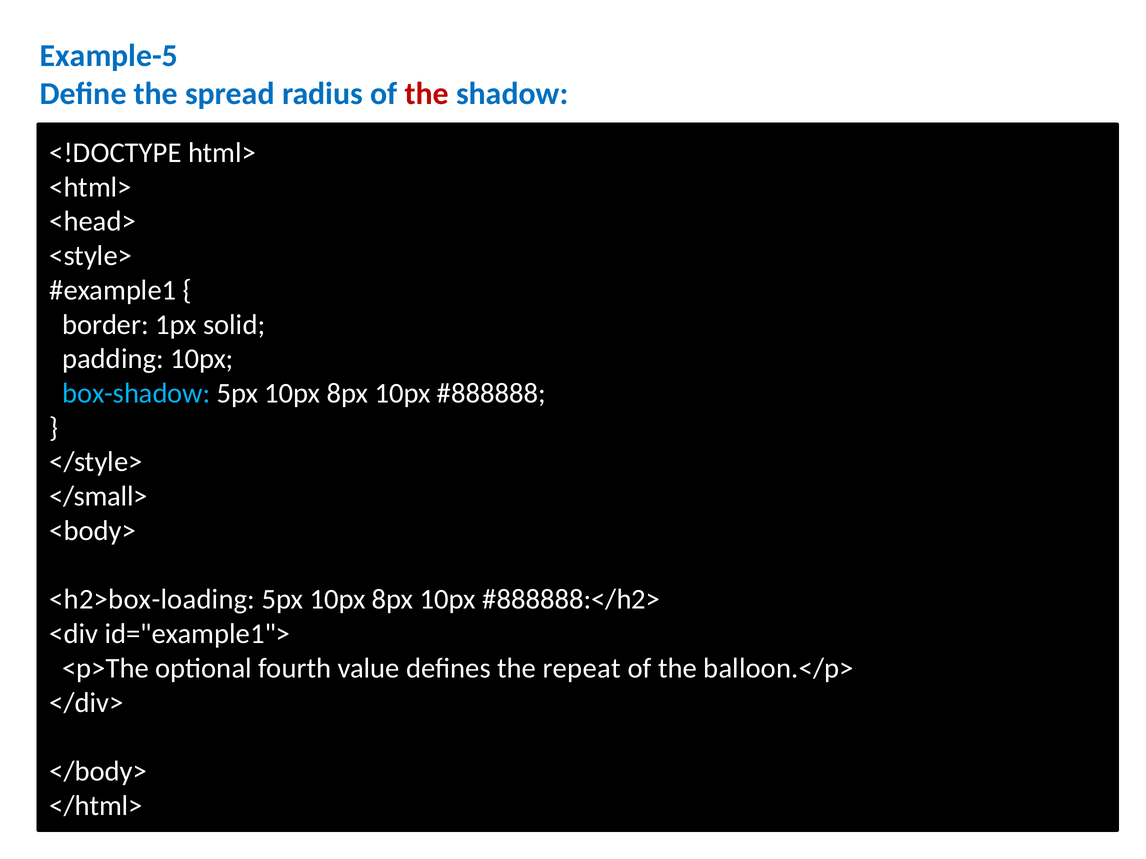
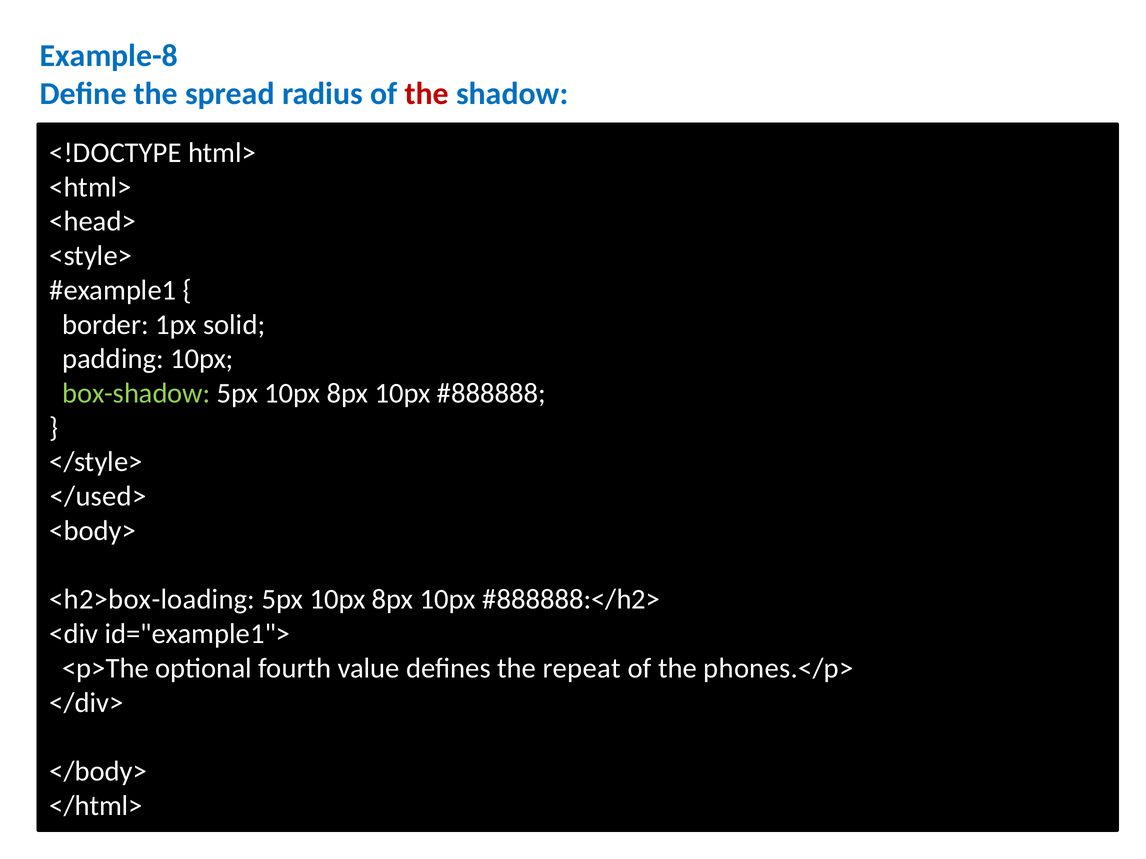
Example-5: Example-5 -> Example-8
box-shadow colour: light blue -> light green
</small>: </small> -> </used>
balloon.</p>: balloon.</p> -> phones.</p>
